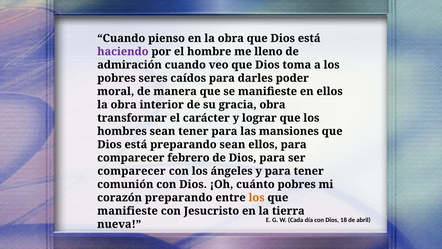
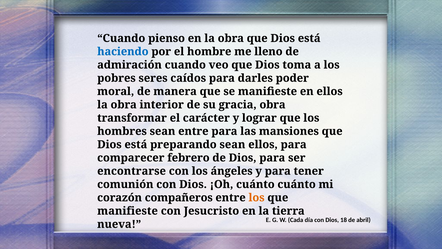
haciendo colour: purple -> blue
sean tener: tener -> entre
comparecer at (132, 171): comparecer -> encontrarse
cuánto pobres: pobres -> cuánto
corazón preparando: preparando -> compañeros
